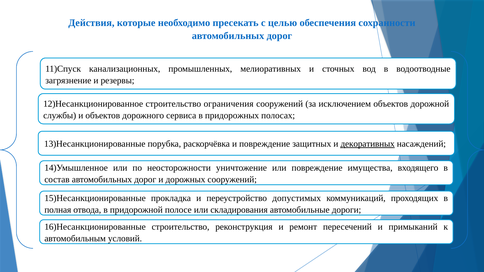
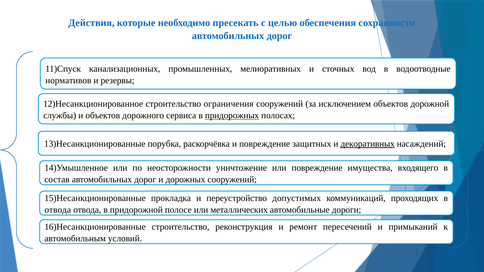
загрязнение: загрязнение -> нормативов
придорожных underline: none -> present
полная at (58, 210): полная -> отвода
складирования: складирования -> металлических
